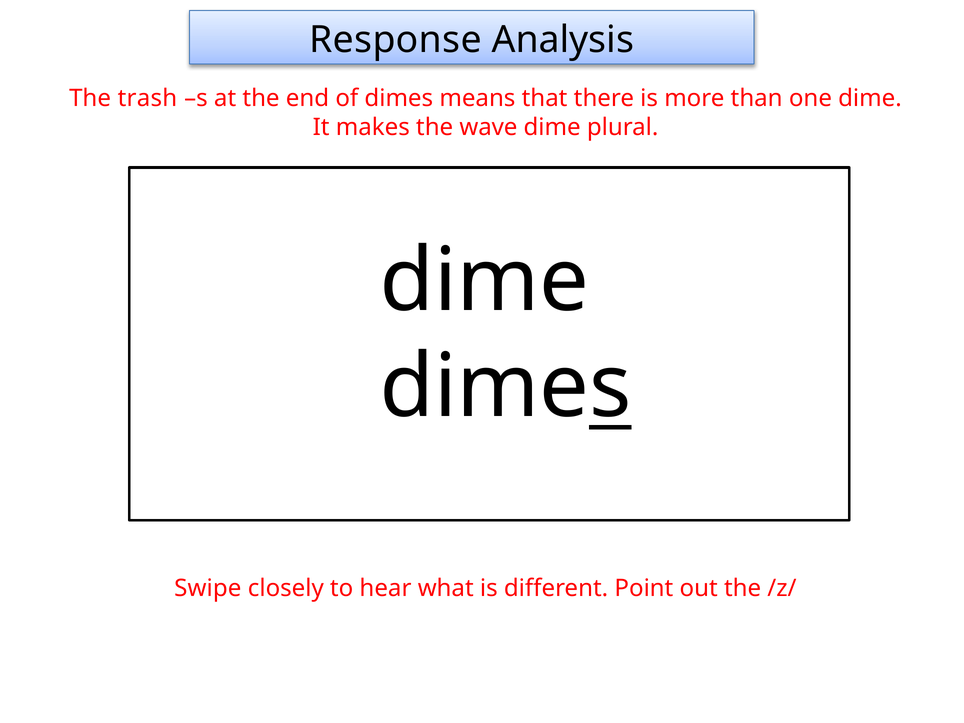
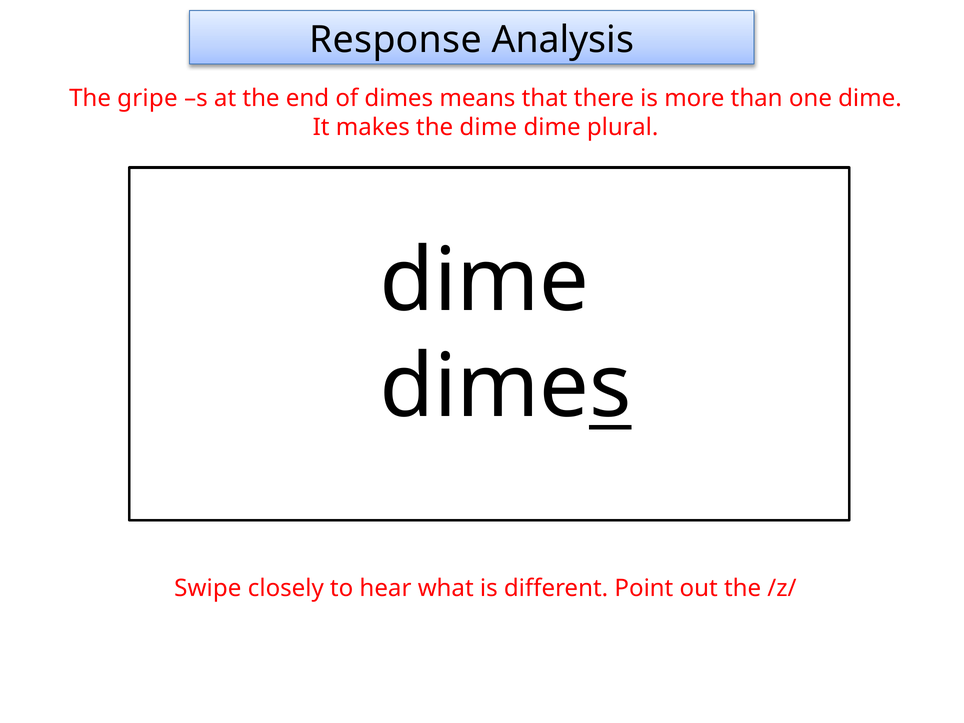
trash: trash -> gripe
the wave: wave -> dime
